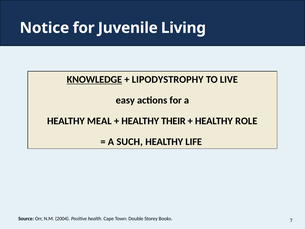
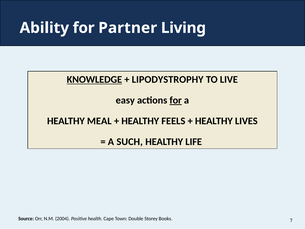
Notice: Notice -> Ability
Juvenile: Juvenile -> Partner
for at (176, 100) underline: none -> present
THEIR: THEIR -> FEELS
ROLE: ROLE -> LIVES
